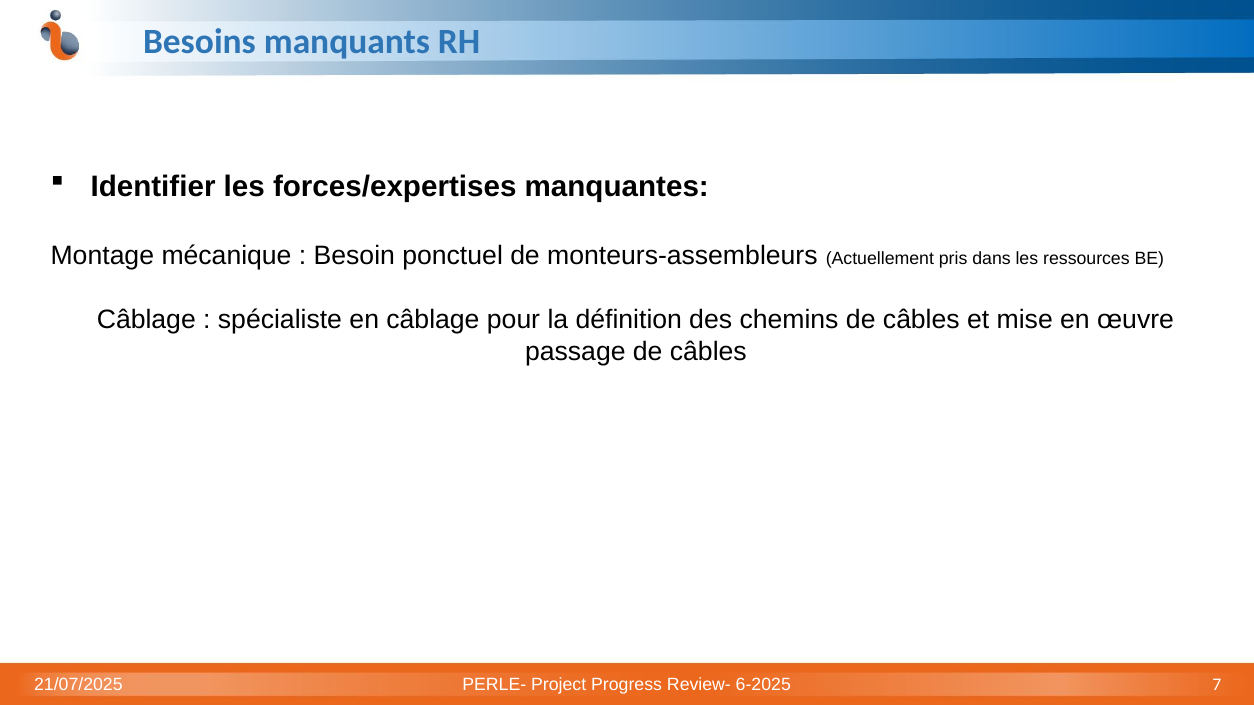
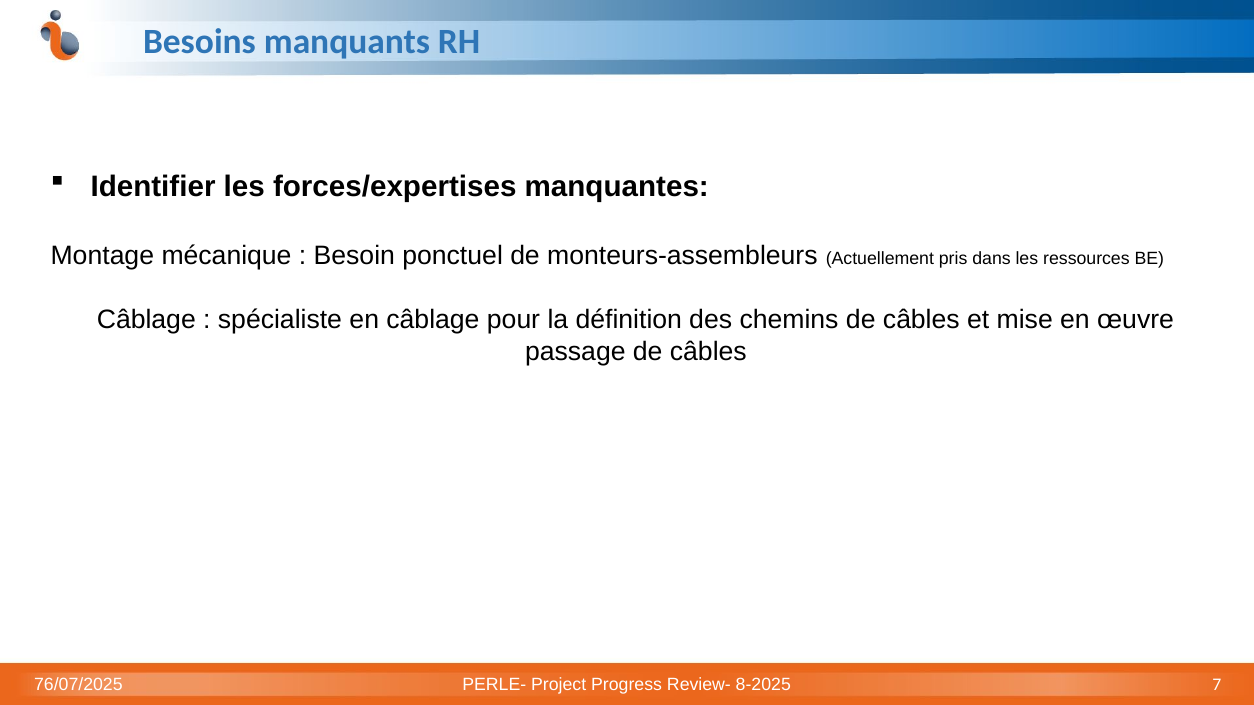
21/07/2025: 21/07/2025 -> 76/07/2025
6-2025: 6-2025 -> 8-2025
